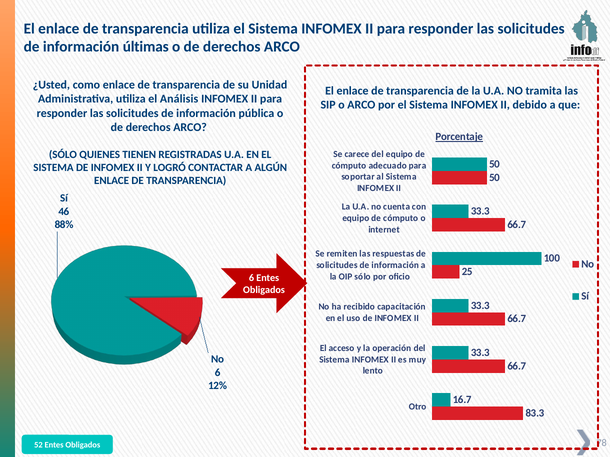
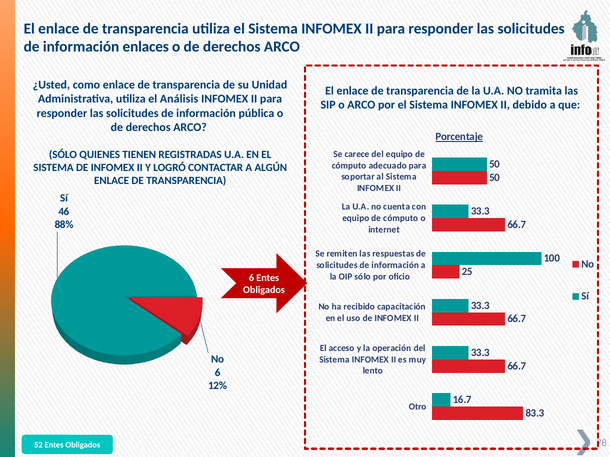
últimas: últimas -> enlaces
